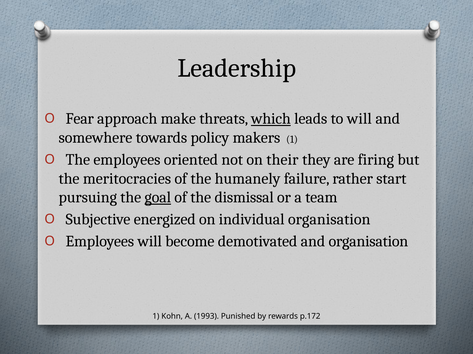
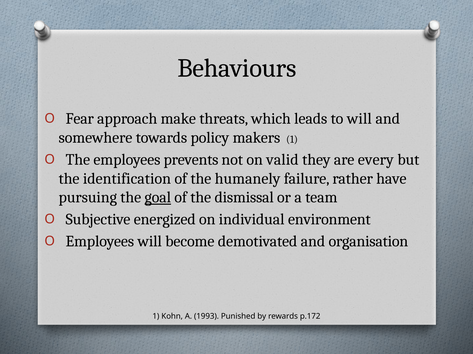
Leadership: Leadership -> Behaviours
which underline: present -> none
oriented: oriented -> prevents
their: their -> valid
firing: firing -> every
meritocracies: meritocracies -> identification
start: start -> have
individual organisation: organisation -> environment
